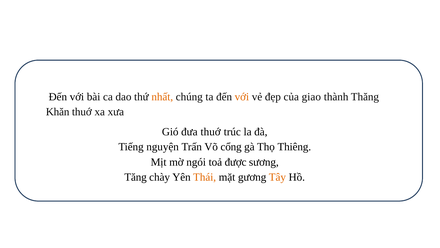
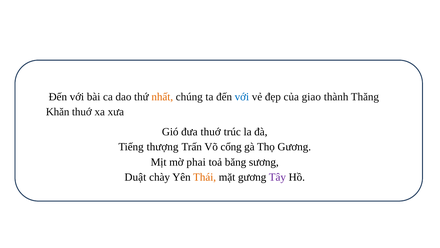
với at (242, 97) colour: orange -> blue
nguyện: nguyện -> thượng
Thọ Thiêng: Thiêng -> Gương
ngói: ngói -> phai
được: được -> băng
Tăng: Tăng -> Duật
Tây colour: orange -> purple
